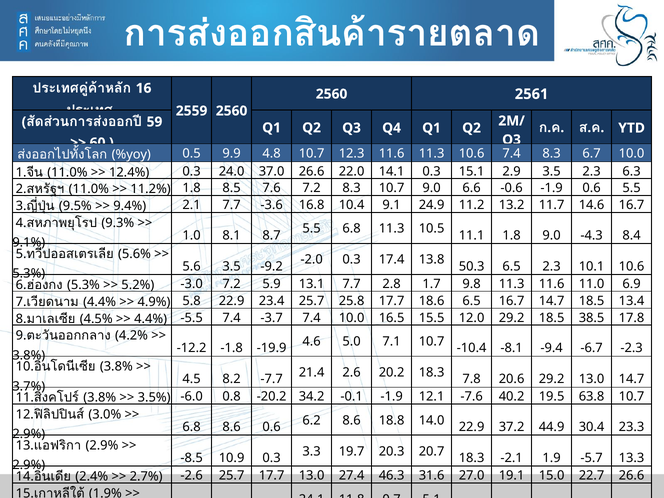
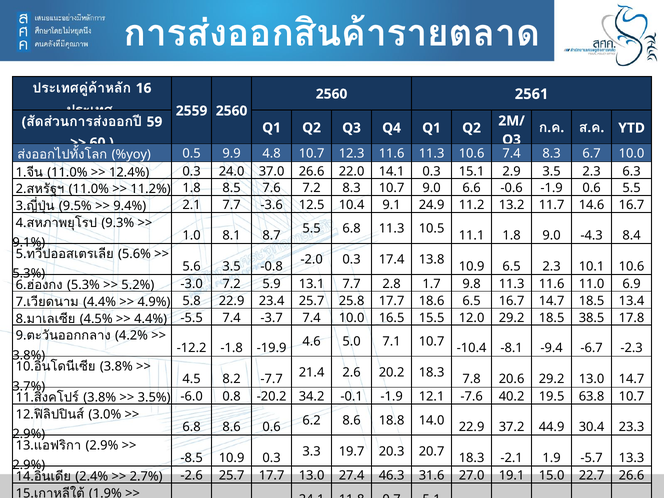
16.8: 16.8 -> 12.5
3.5 -9.2: -9.2 -> -0.8
50.3 at (472, 266): 50.3 -> 10.9
